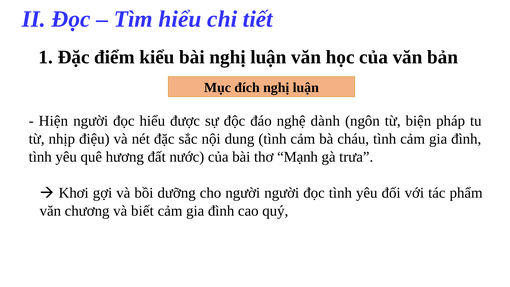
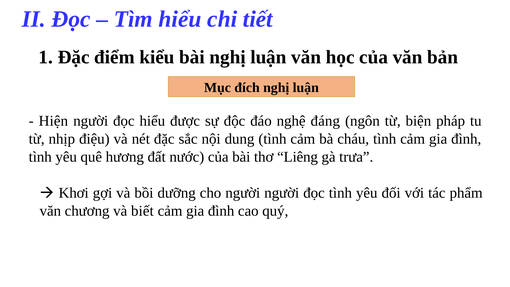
dành: dành -> đáng
Mạnh: Mạnh -> Liêng
